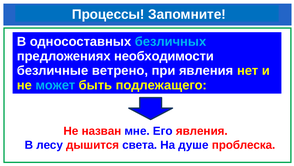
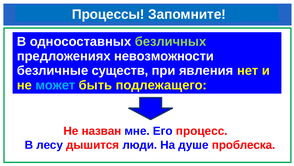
безличных colour: light blue -> light green
необходимости: необходимости -> невозможности
ветрено: ветрено -> существ
Его явления: явления -> процесс
света: света -> люди
